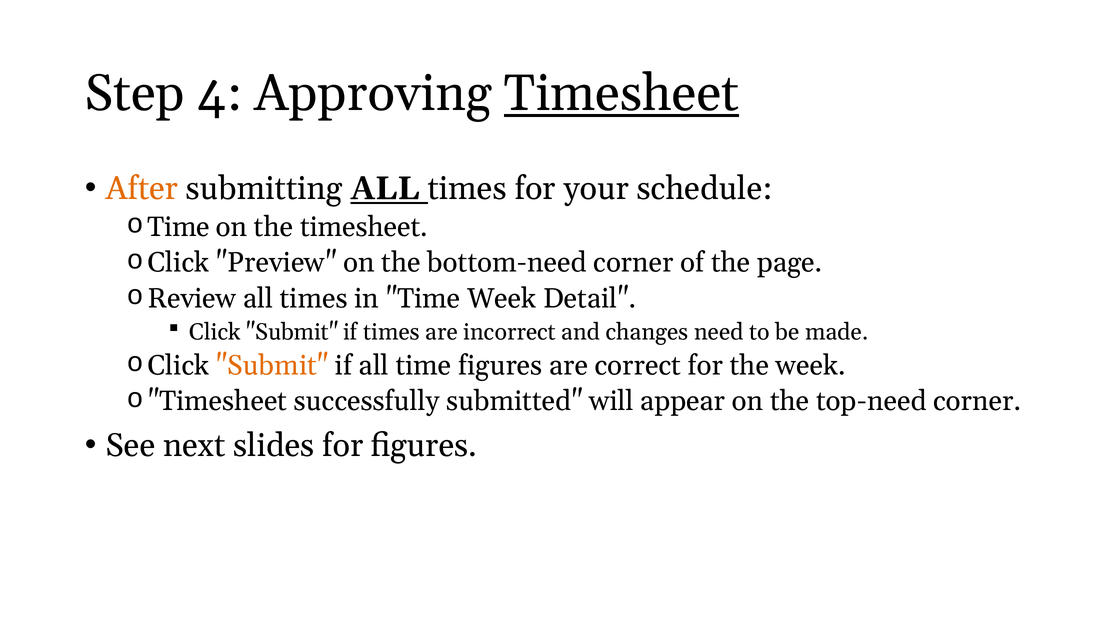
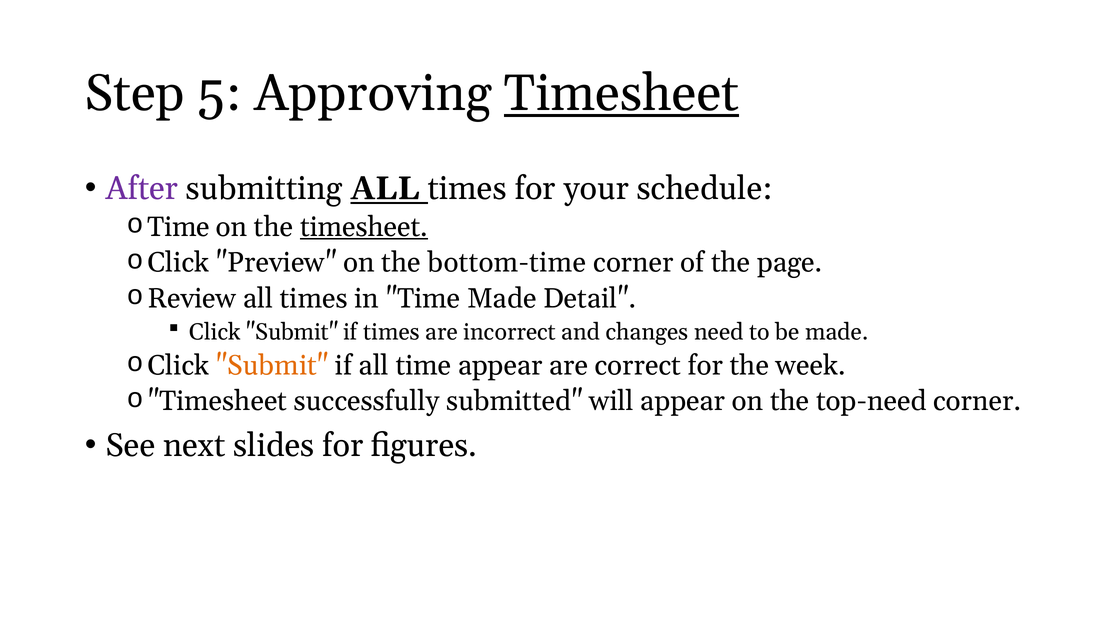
4: 4 -> 5
After colour: orange -> purple
timesheet at (364, 227) underline: none -> present
bottom-need: bottom-need -> bottom-time
Time Week: Week -> Made
time figures: figures -> appear
